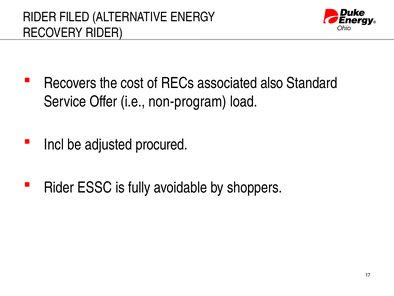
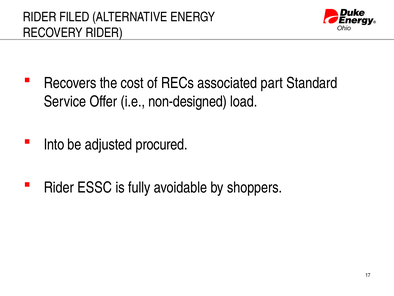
also: also -> part
non-program: non-program -> non-designed
Incl: Incl -> Into
